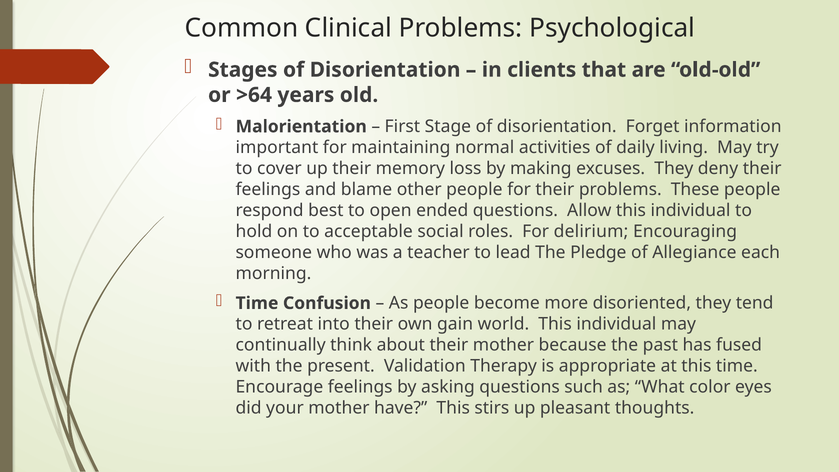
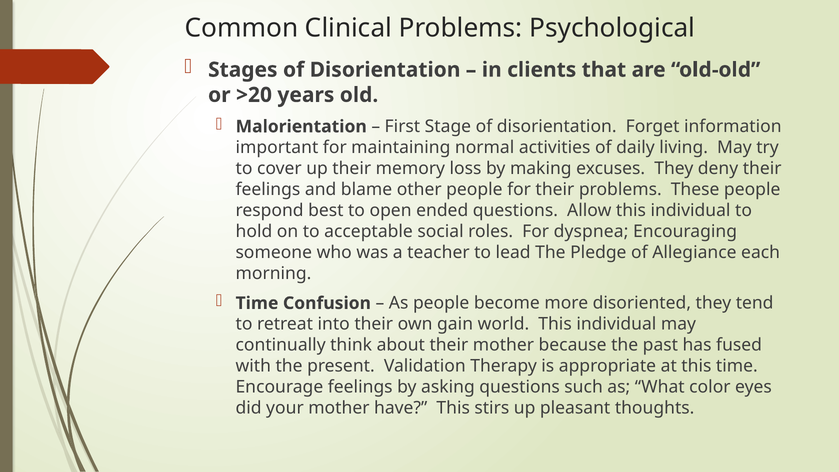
>64: >64 -> >20
delirium: delirium -> dyspnea
